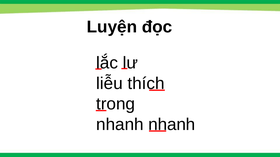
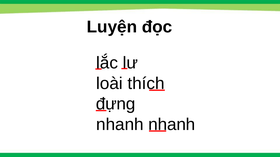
liễu: liễu -> loài
trong: trong -> đựng
